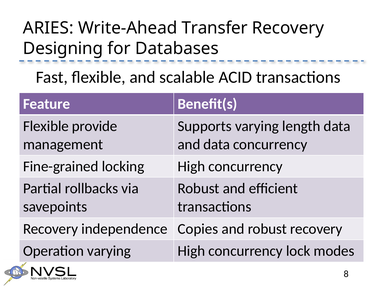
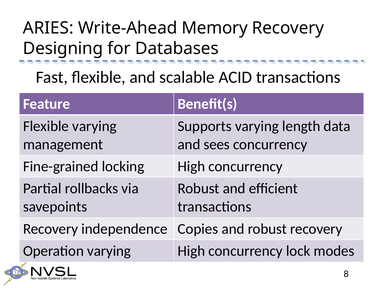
Transfer: Transfer -> Memory
Flexible provide: provide -> varying
and data: data -> sees
